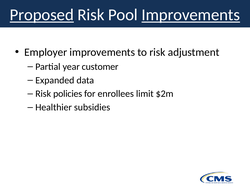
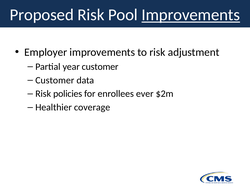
Proposed underline: present -> none
Expanded at (55, 80): Expanded -> Customer
limit: limit -> ever
subsidies: subsidies -> coverage
